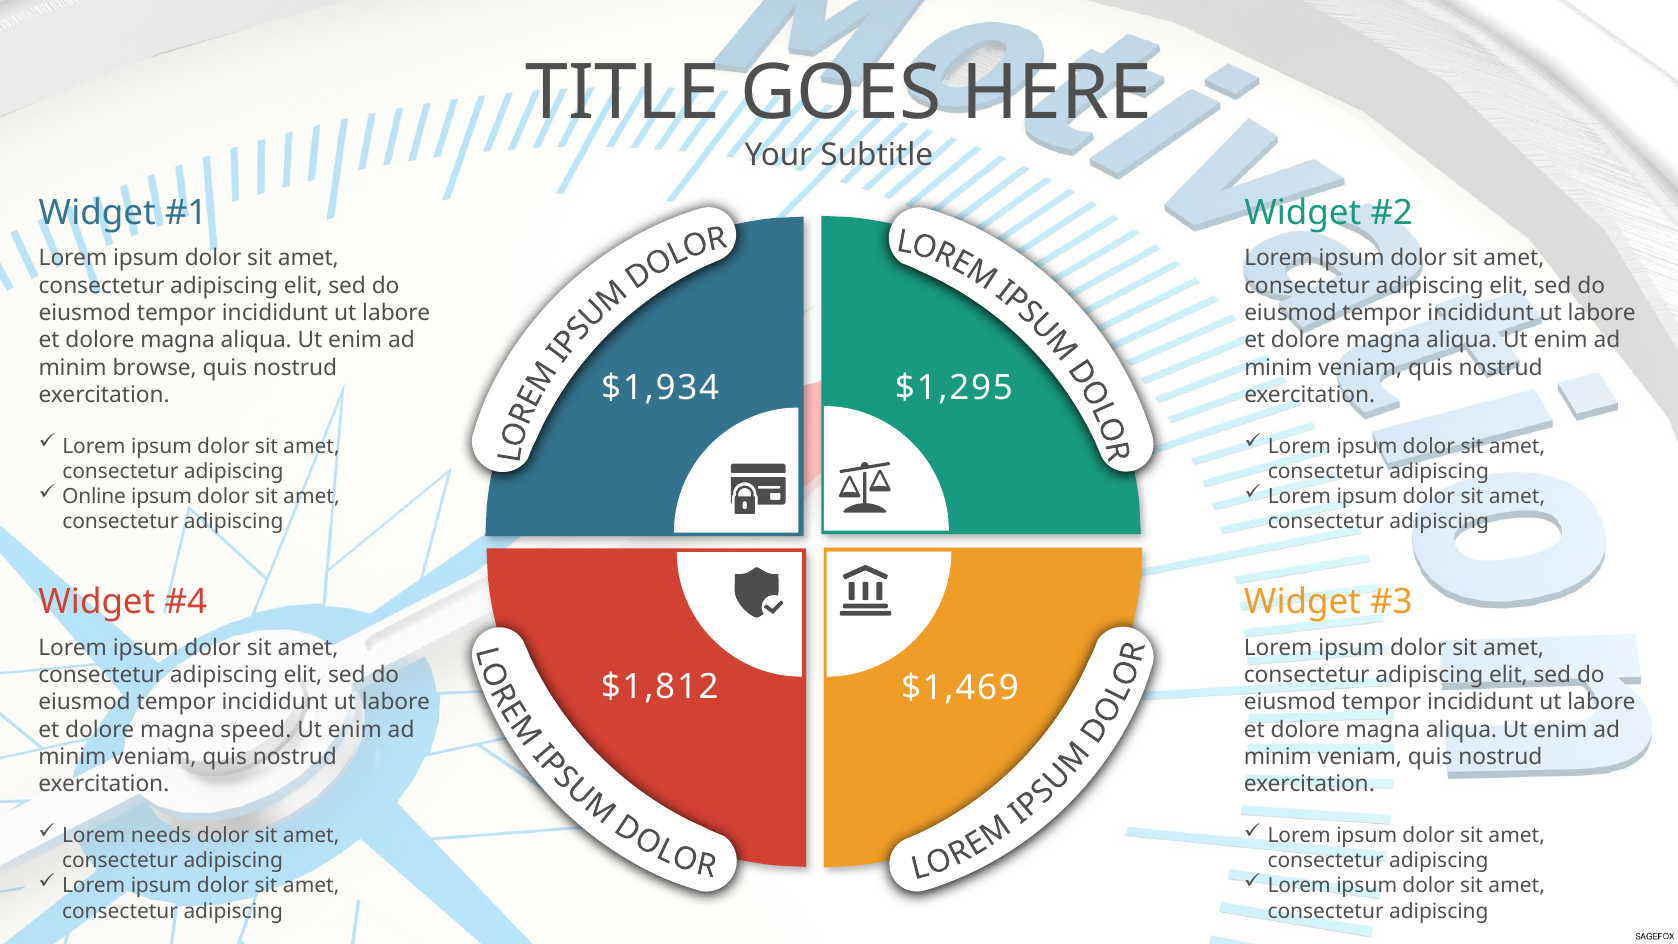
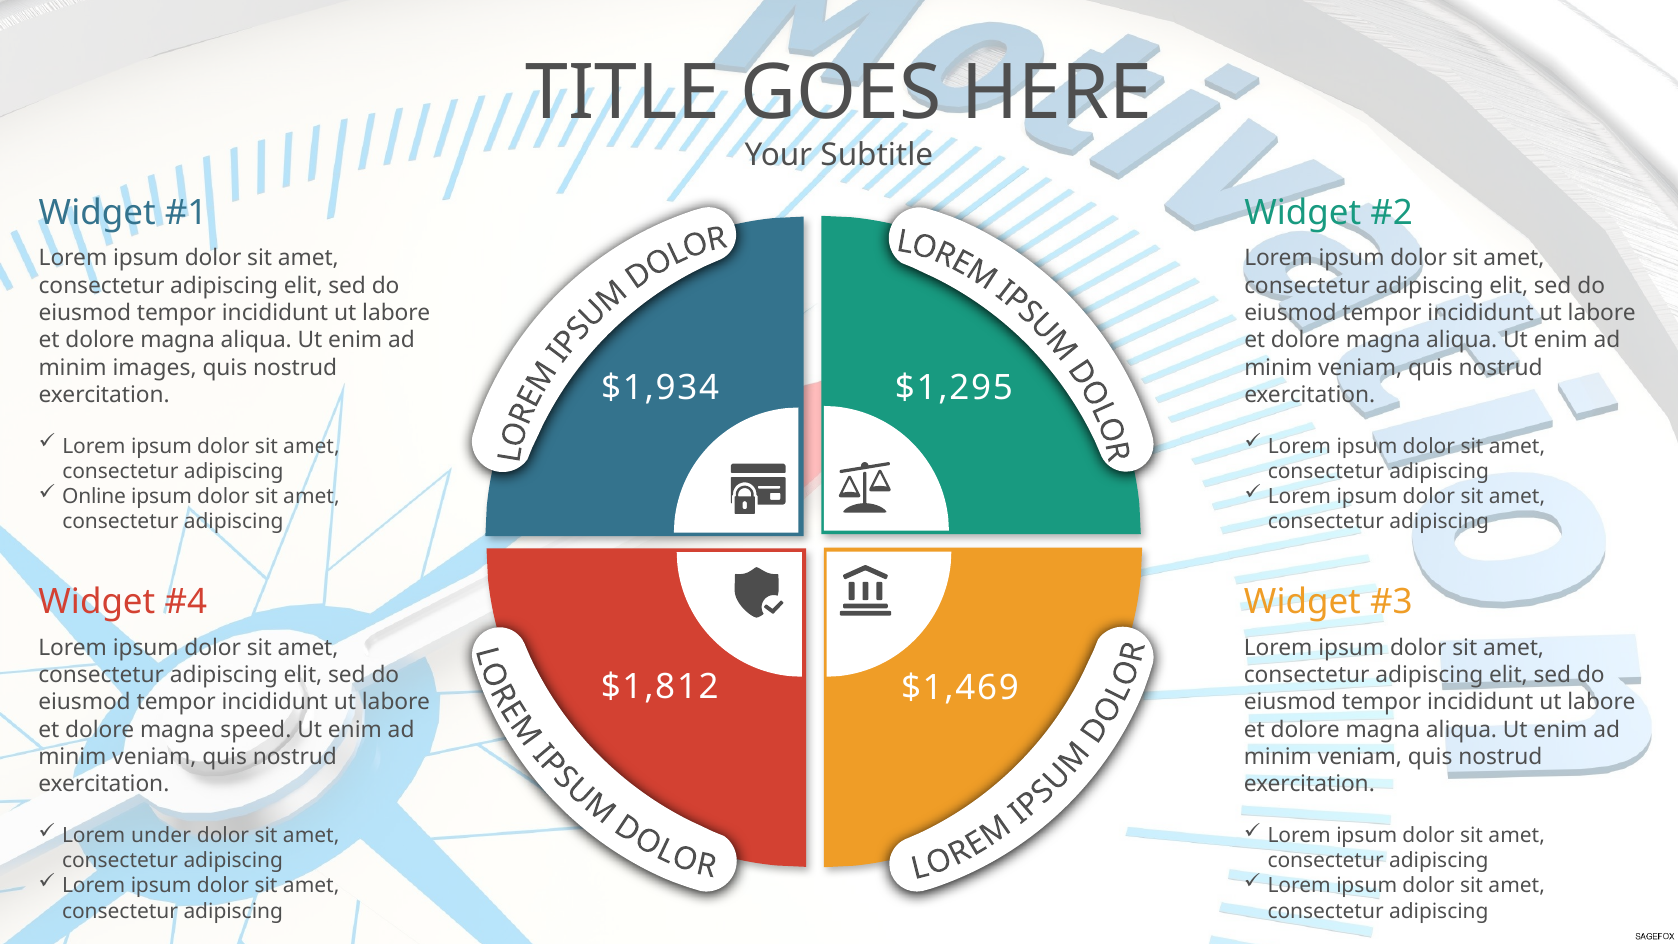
browse: browse -> images
needs: needs -> under
